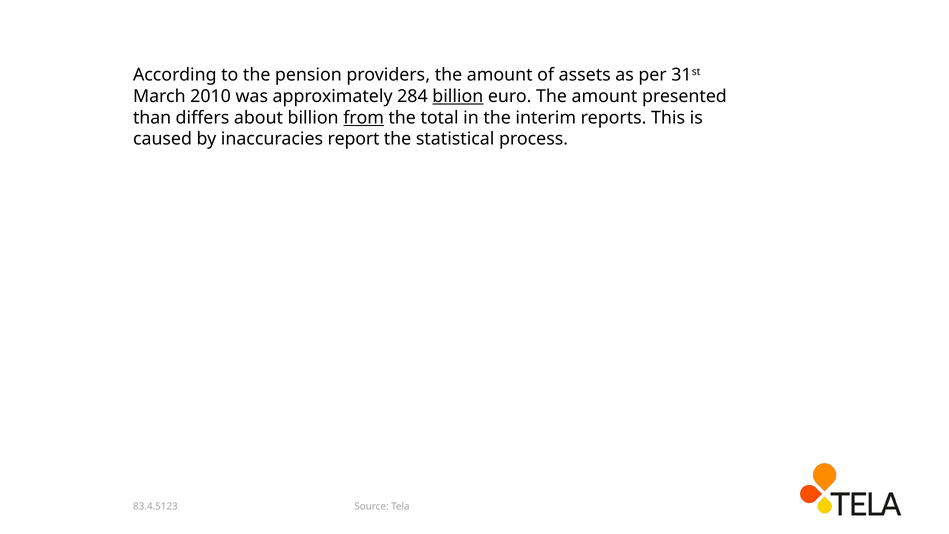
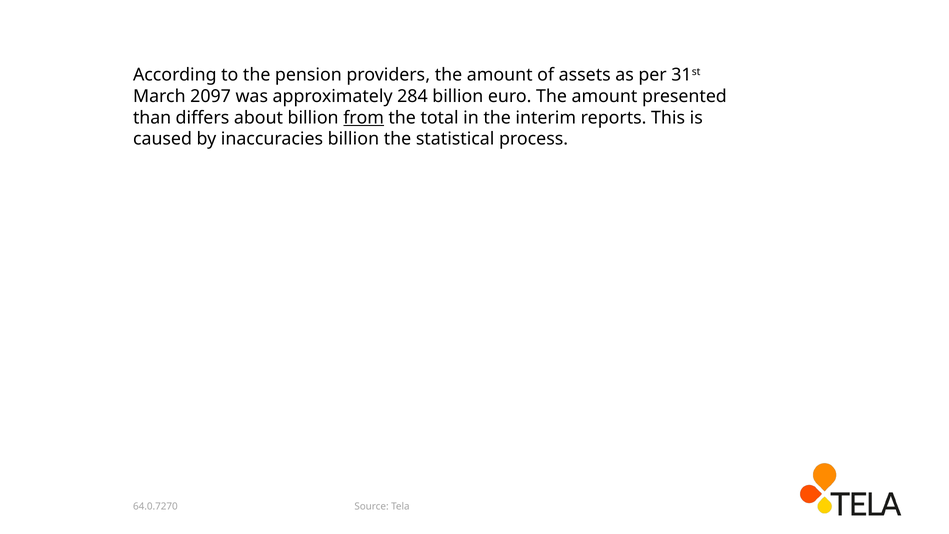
2010: 2010 -> 2097
billion at (458, 96) underline: present -> none
inaccuracies report: report -> billion
83.4.5123: 83.4.5123 -> 64.0.7270
